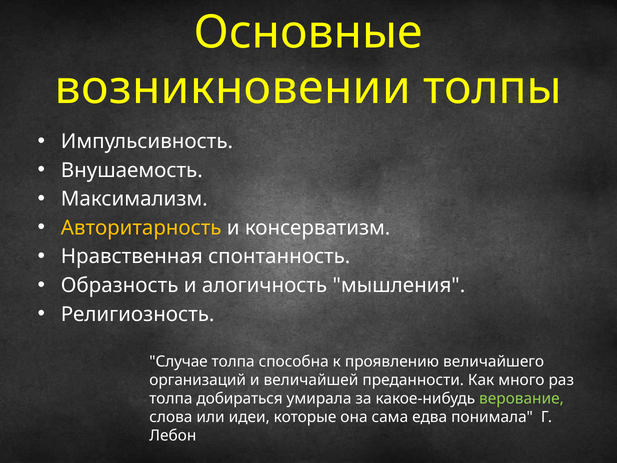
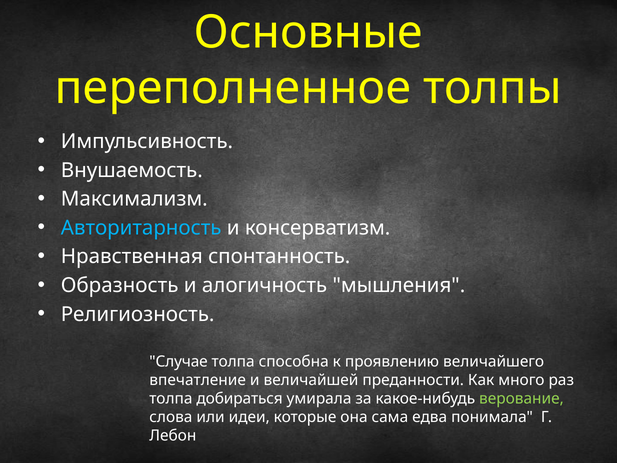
возникновении: возникновении -> переполненное
Авторитарность colour: yellow -> light blue
организаций: организаций -> впечатление
